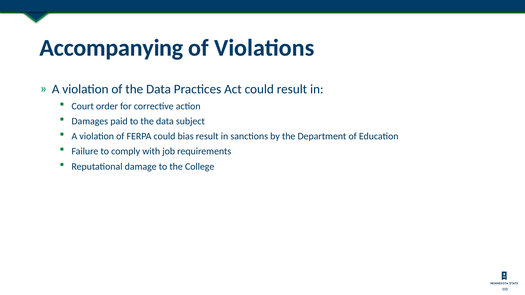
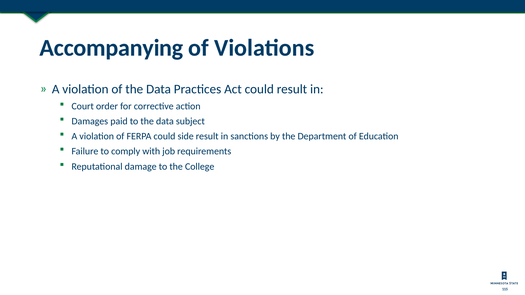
bias: bias -> side
